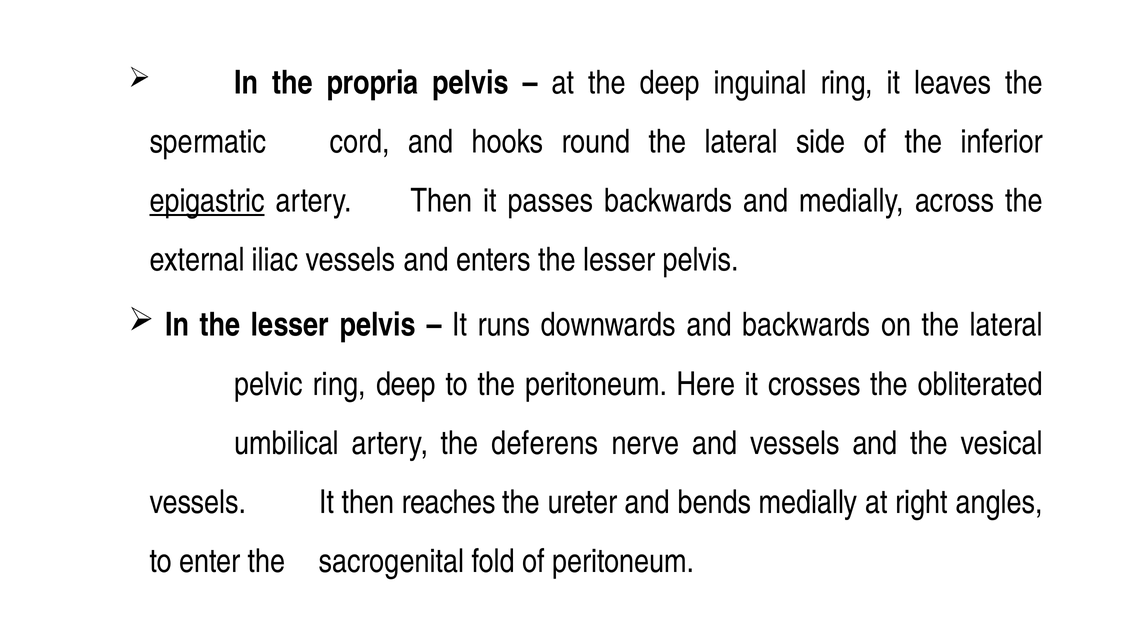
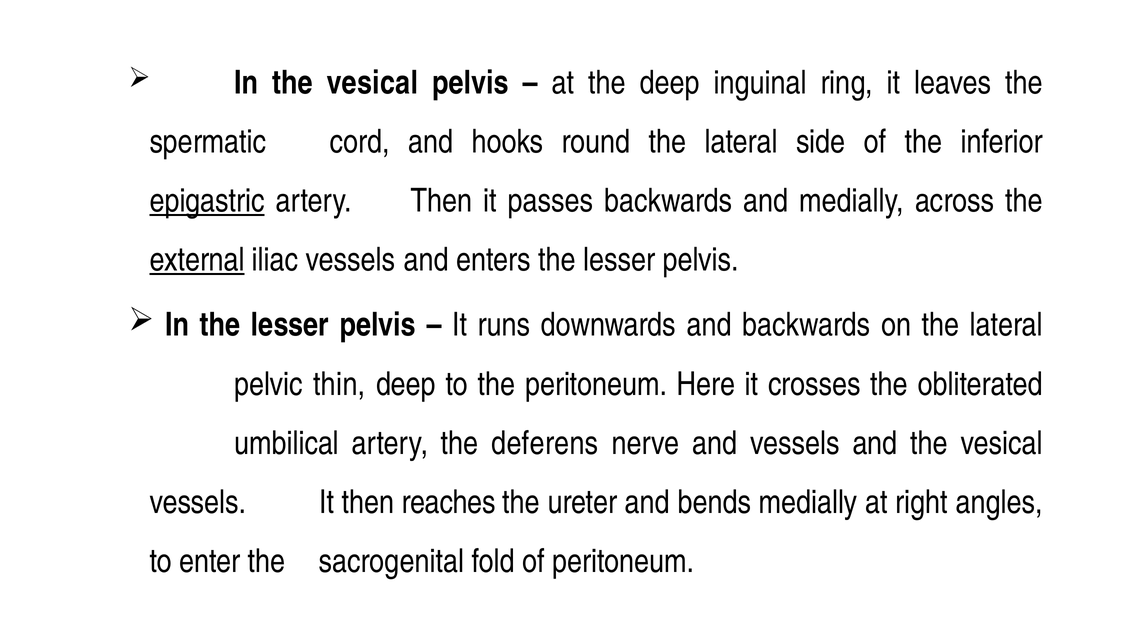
In the propria: propria -> vesical
external underline: none -> present
pelvic ring: ring -> thin
